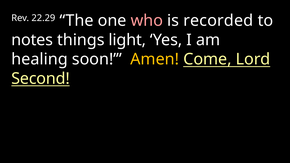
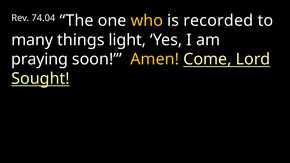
22.29: 22.29 -> 74.04
who colour: pink -> yellow
notes: notes -> many
healing: healing -> praying
Second: Second -> Sought
